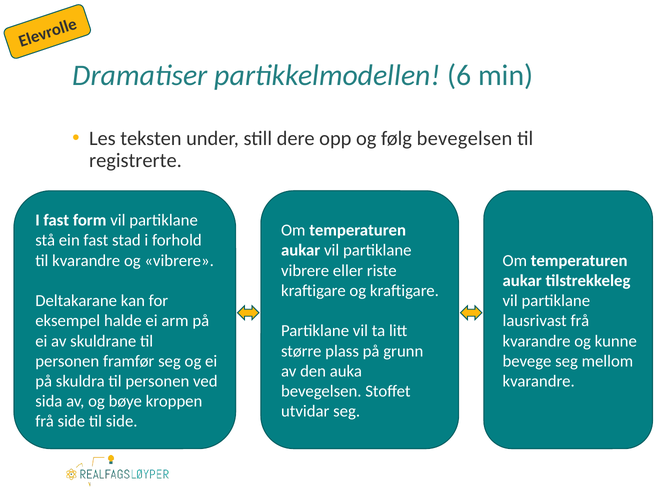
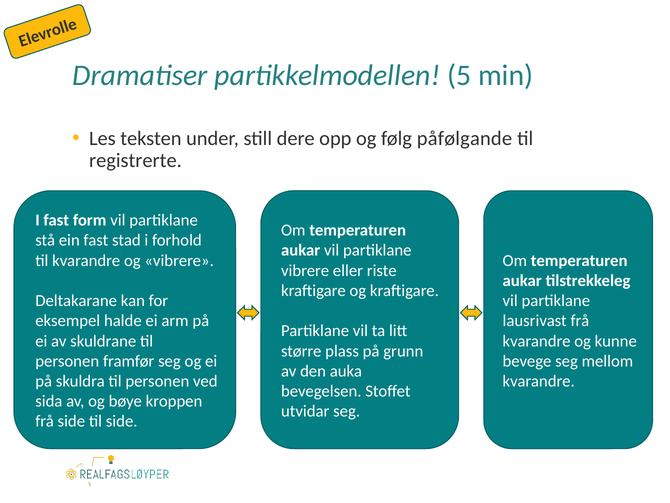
6: 6 -> 5
følg bevegelsen: bevegelsen -> påfølgande
